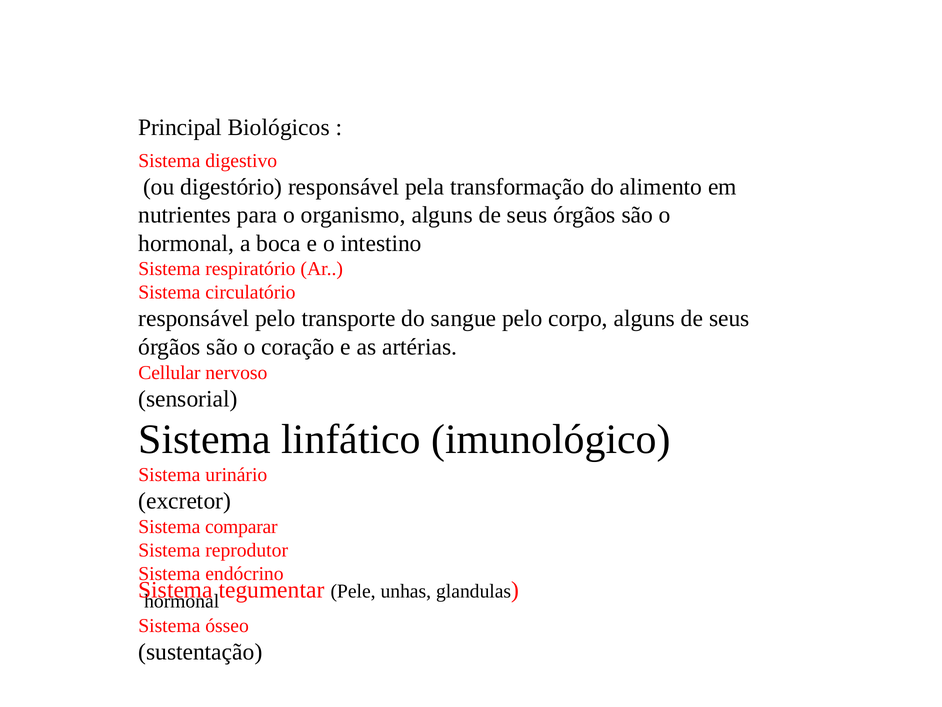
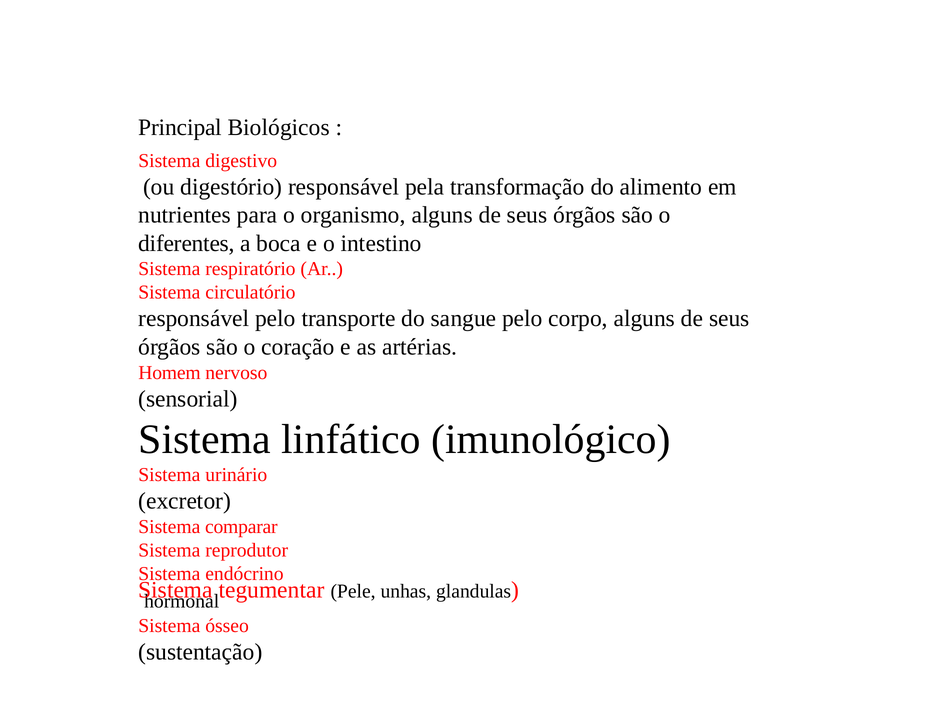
hormonal at (186, 243): hormonal -> diferentes
Cellular: Cellular -> Homem
